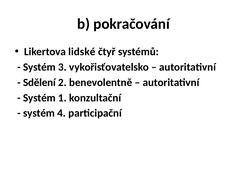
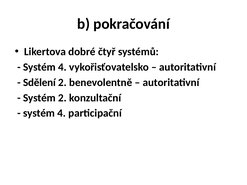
lidské: lidské -> dobré
3 at (62, 67): 3 -> 4
Systém 1: 1 -> 2
